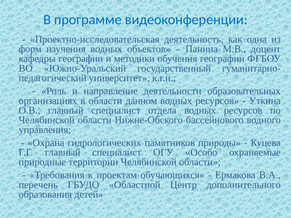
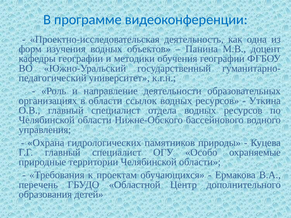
данном: данном -> ссылок
